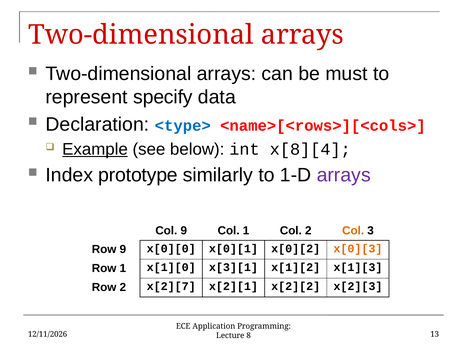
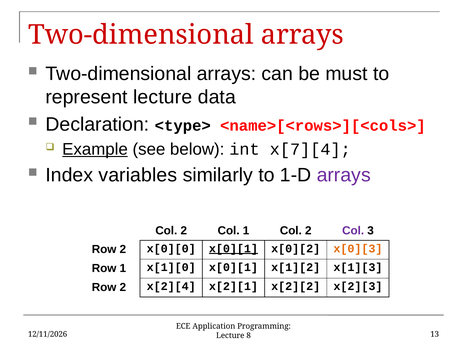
represent specify: specify -> lecture
<type> colour: blue -> black
x[8][4: x[8][4 -> x[7][4
prototype: prototype -> variables
9 at (184, 231): 9 -> 2
Col at (353, 231) colour: orange -> purple
9 at (123, 250): 9 -> 2
x[0][1 at (233, 249) underline: none -> present
x[1][0 x[3][1: x[3][1 -> x[0][1
x[2][7: x[2][7 -> x[2][4
